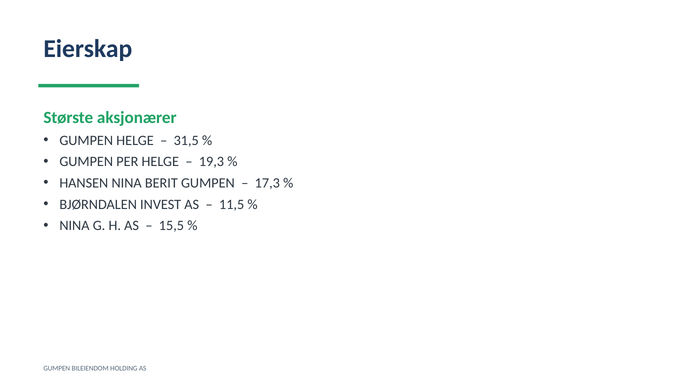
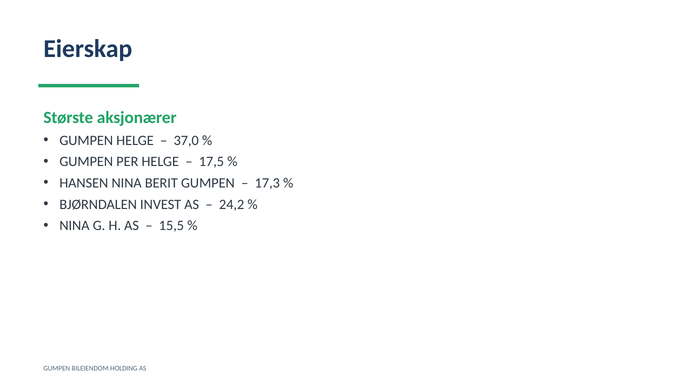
31,5: 31,5 -> 37,0
19,3: 19,3 -> 17,5
11,5: 11,5 -> 24,2
